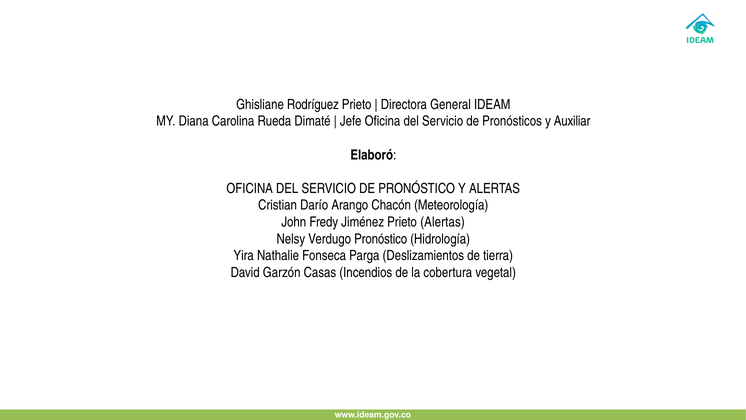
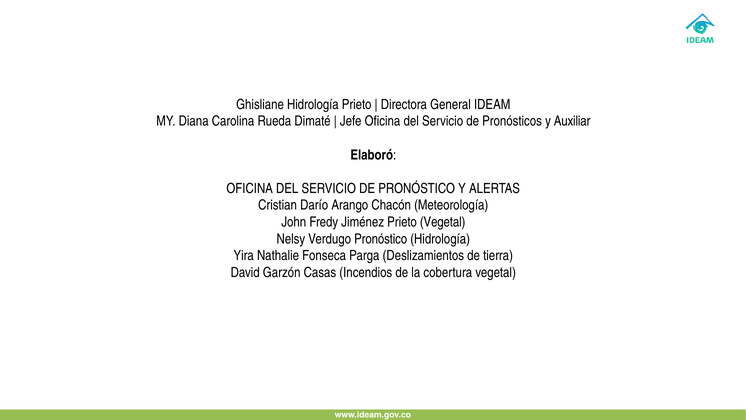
Ghisliane Rodríguez: Rodríguez -> Hidrología
Prieto Alertas: Alertas -> Vegetal
